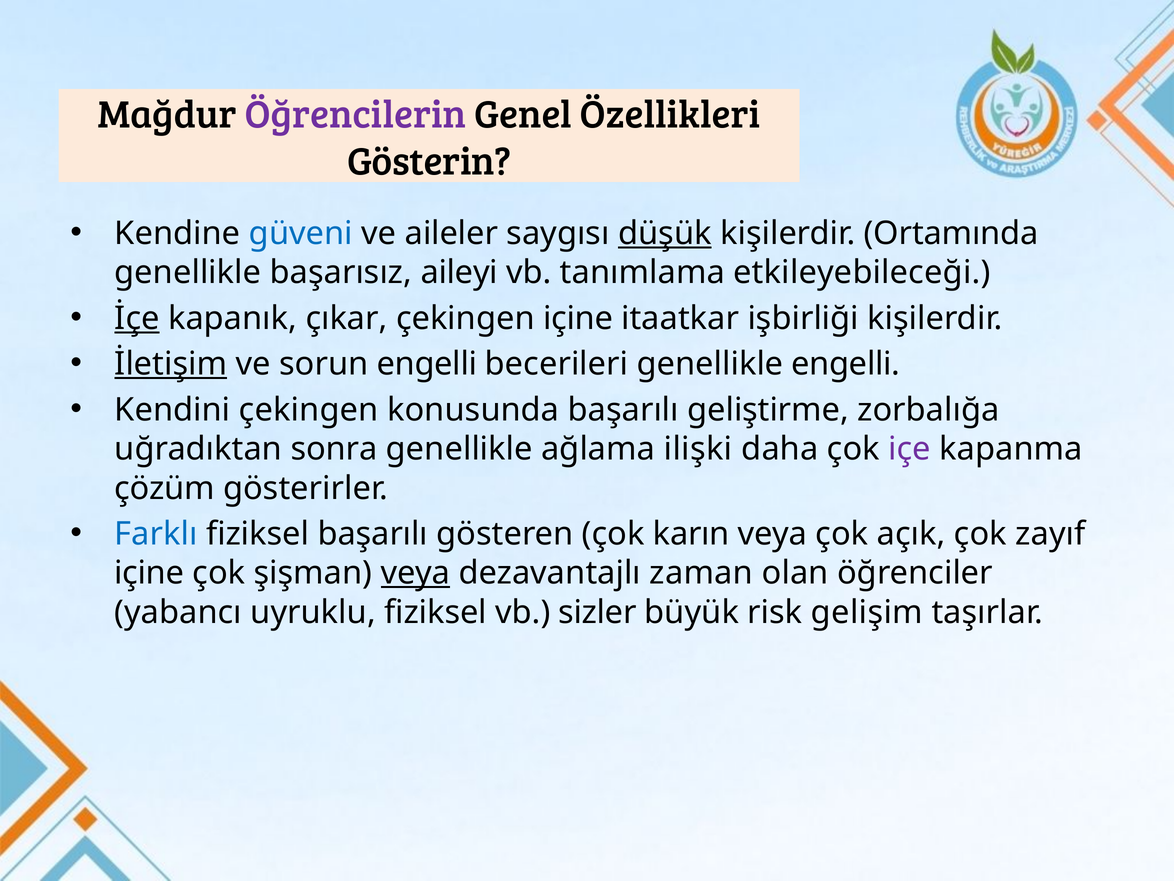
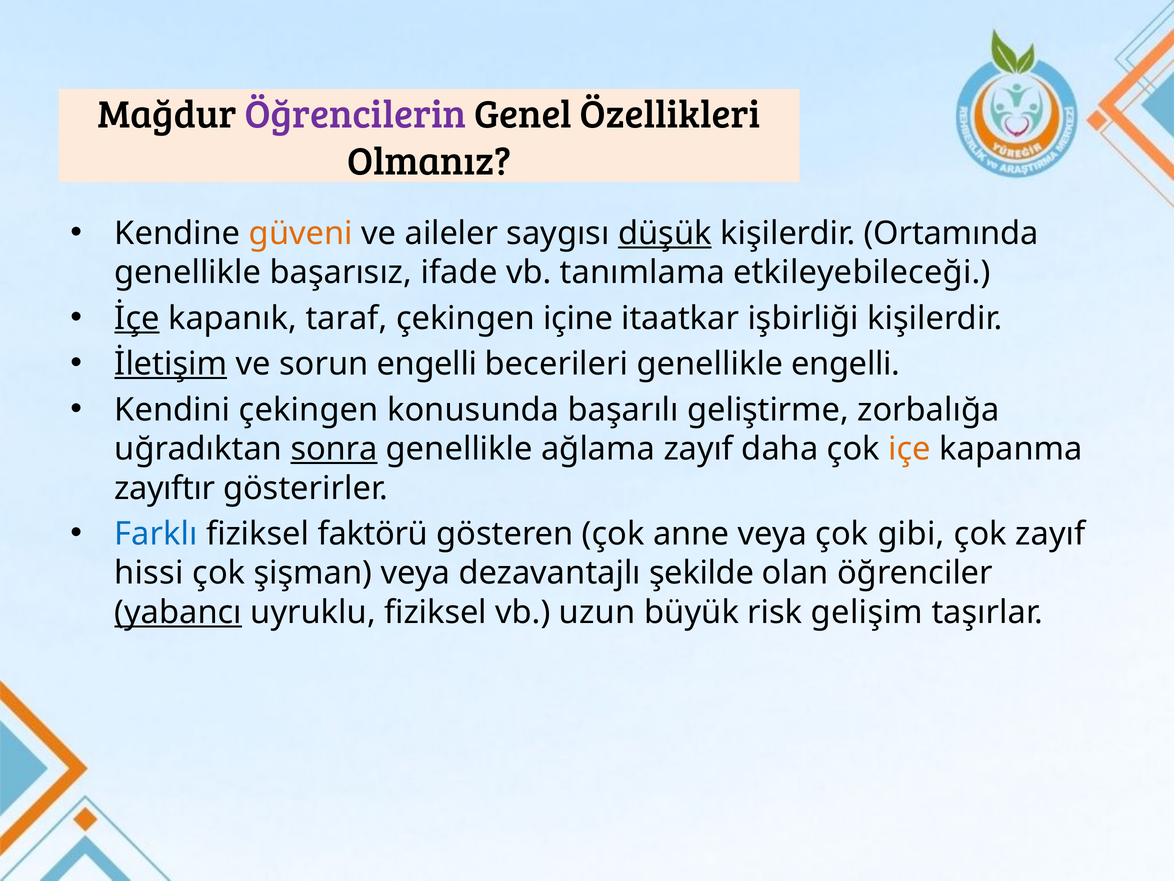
Gösterin: Gösterin -> Olmanız
güveni colour: blue -> orange
aileyi: aileyi -> ifade
çıkar: çıkar -> taraf
sonra underline: none -> present
ağlama ilişki: ilişki -> zayıf
içe colour: purple -> orange
çözüm: çözüm -> zayıftır
fiziksel başarılı: başarılı -> faktörü
karın: karın -> anne
açık: açık -> gibi
içine at (149, 573): içine -> hissi
veya at (416, 573) underline: present -> none
zaman: zaman -> şekilde
yabancı underline: none -> present
sizler: sizler -> uzun
